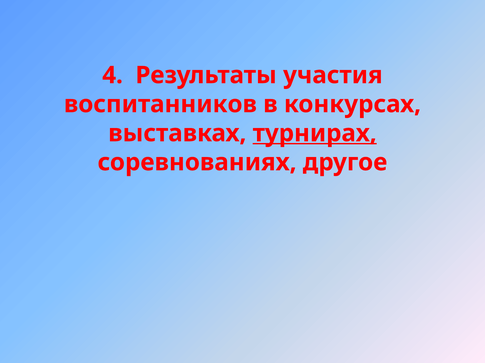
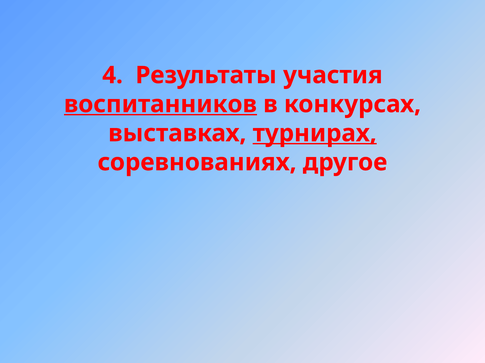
воспитанников underline: none -> present
